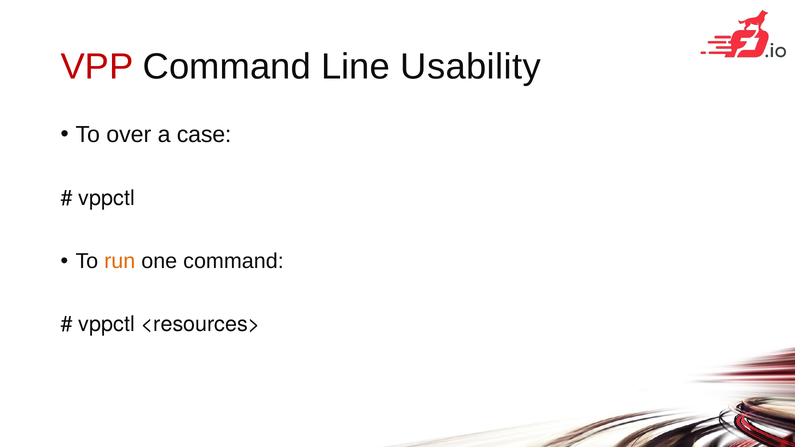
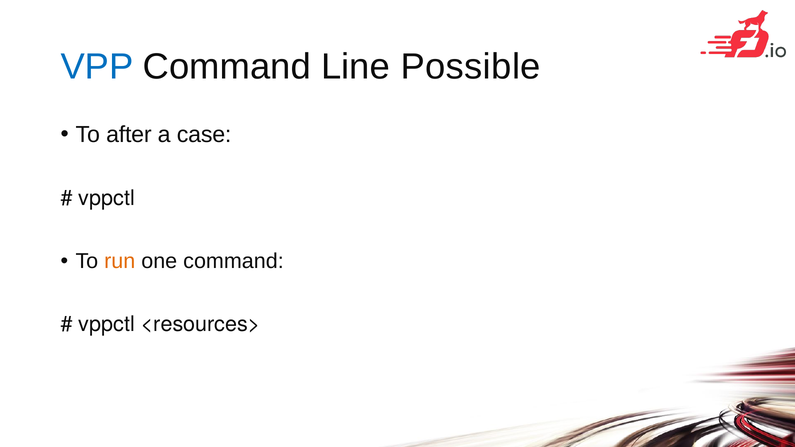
VPP colour: red -> blue
Usability: Usability -> Possible
over: over -> after
